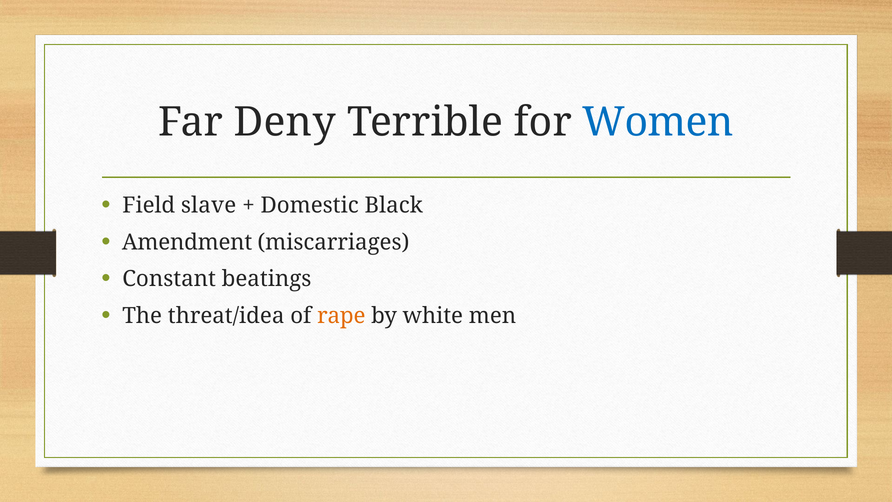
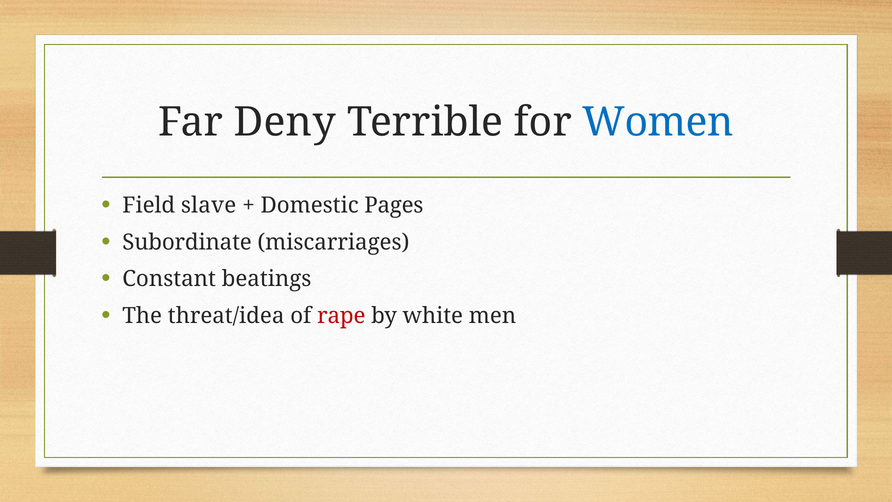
Black: Black -> Pages
Amendment: Amendment -> Subordinate
rape colour: orange -> red
